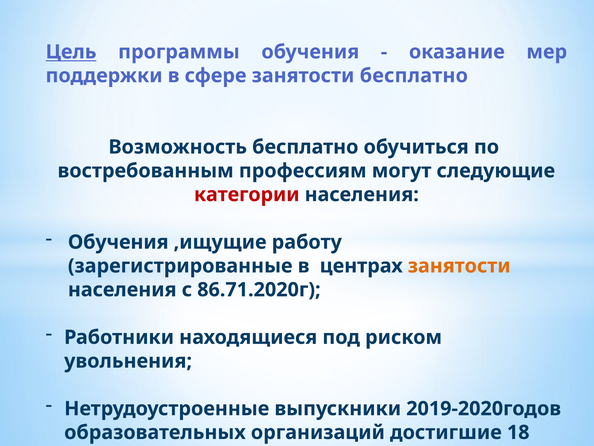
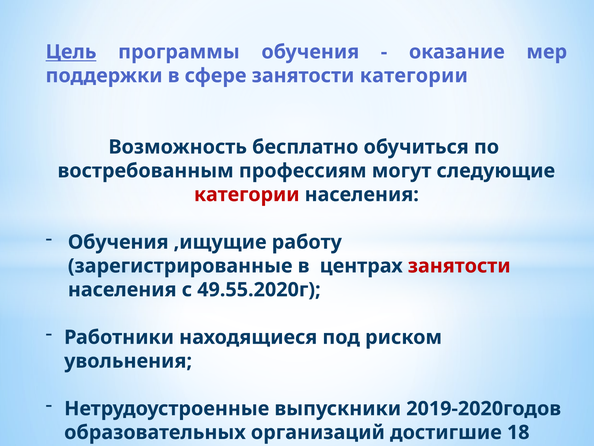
занятости бесплатно: бесплатно -> категории
занятости at (459, 266) colour: orange -> red
86.71.2020г: 86.71.2020г -> 49.55.2020г
